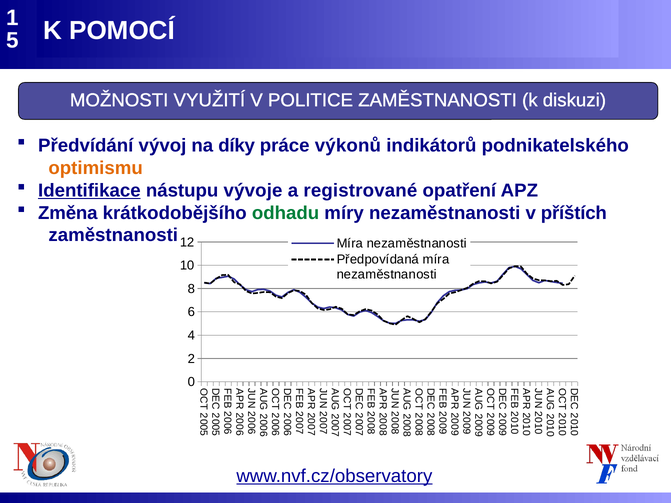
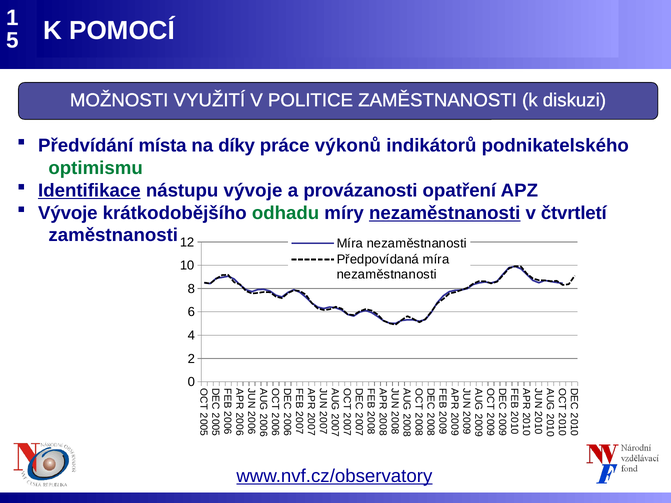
vývoj: vývoj -> místa
optimismu colour: orange -> green
registrované: registrované -> provázanosti
Změna at (68, 213): Změna -> Vývoje
nezaměstnanosti at (445, 213) underline: none -> present
příštích: příštích -> čtvrtletí
